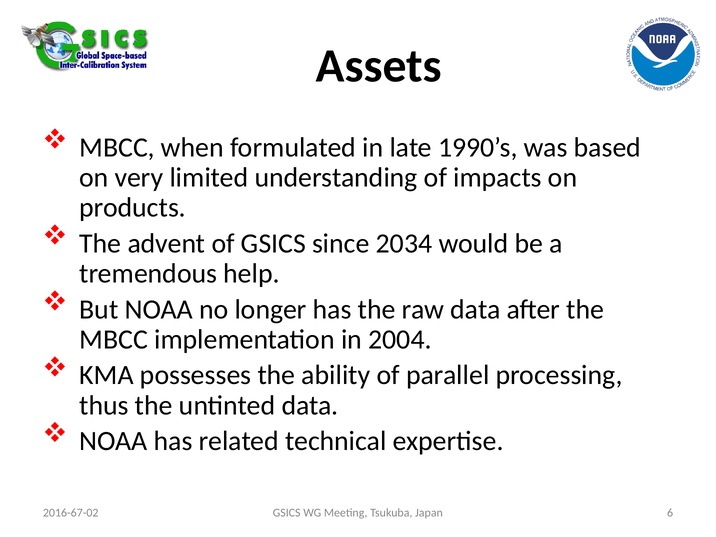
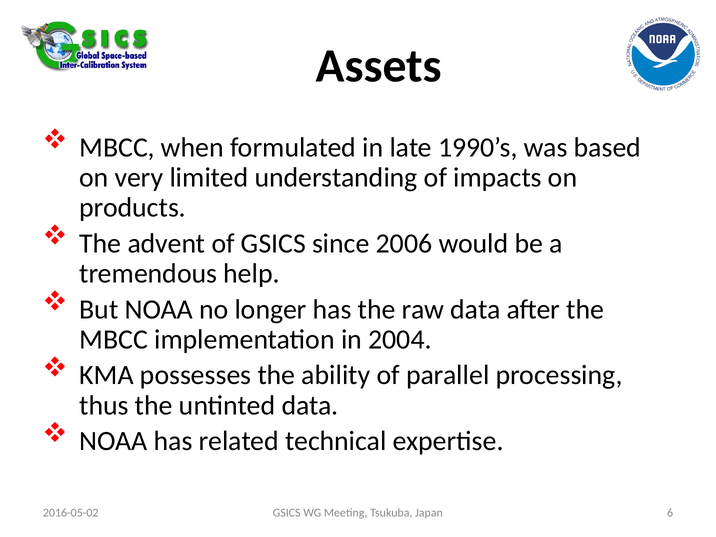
2034: 2034 -> 2006
2016-67-02: 2016-67-02 -> 2016-05-02
